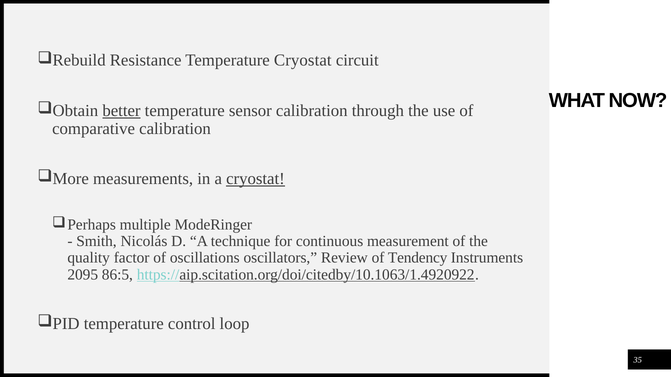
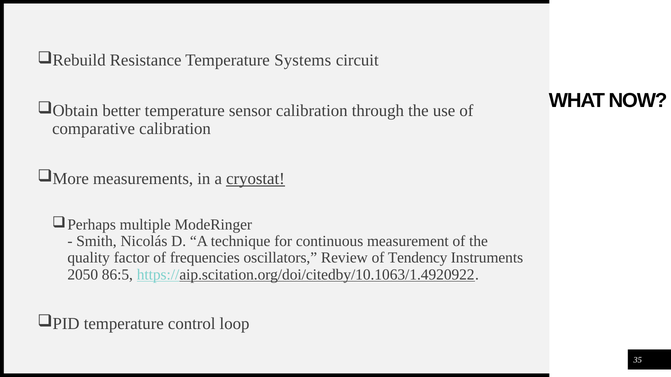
Temperature Cryostat: Cryostat -> Systems
better underline: present -> none
oscillations: oscillations -> frequencies
2095: 2095 -> 2050
